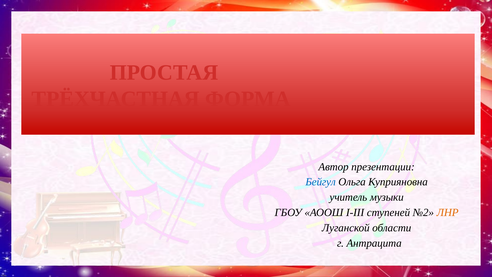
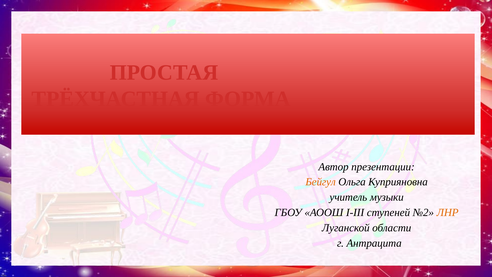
Бейгул colour: blue -> orange
